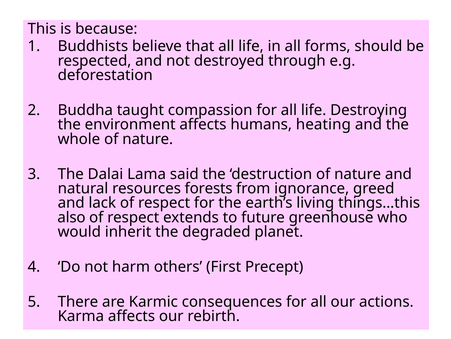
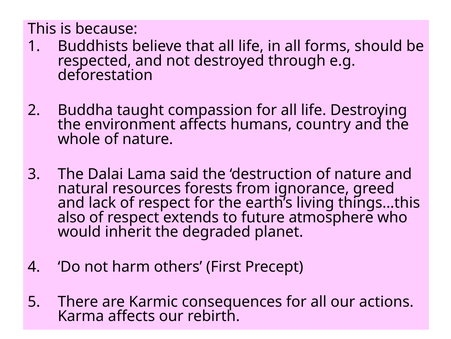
heating: heating -> country
greenhouse: greenhouse -> atmosphere
